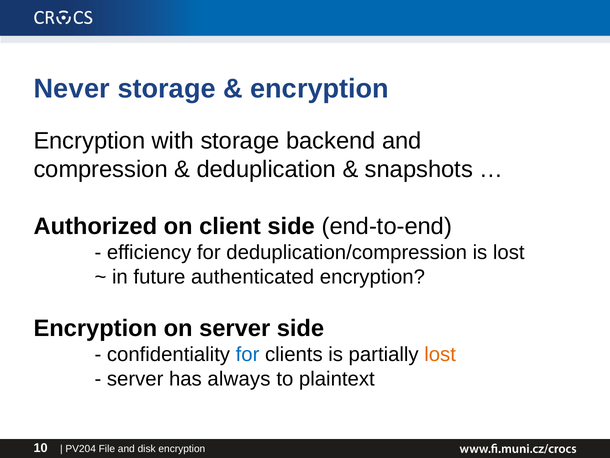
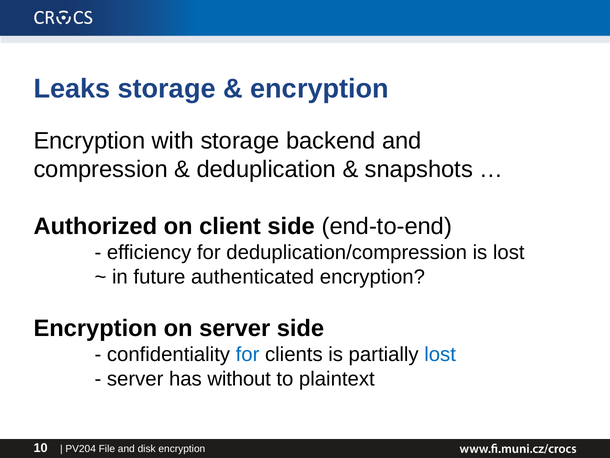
Never: Never -> Leaks
lost at (440, 354) colour: orange -> blue
always: always -> without
